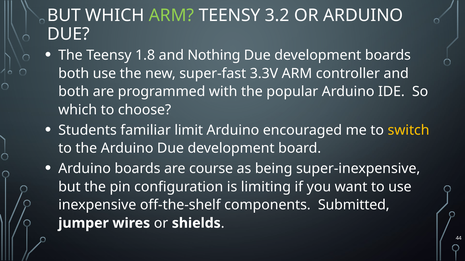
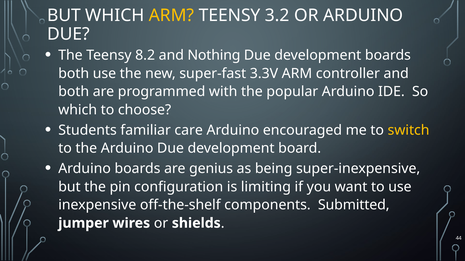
ARM at (171, 15) colour: light green -> yellow
1.8: 1.8 -> 8.2
limit: limit -> care
course: course -> genius
